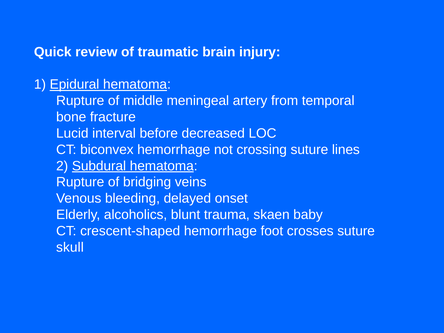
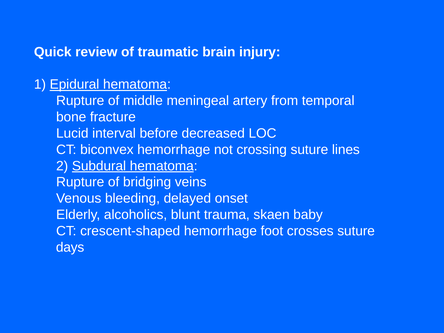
skull: skull -> days
